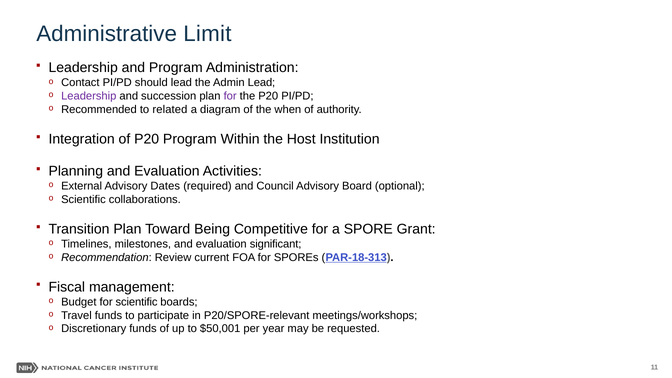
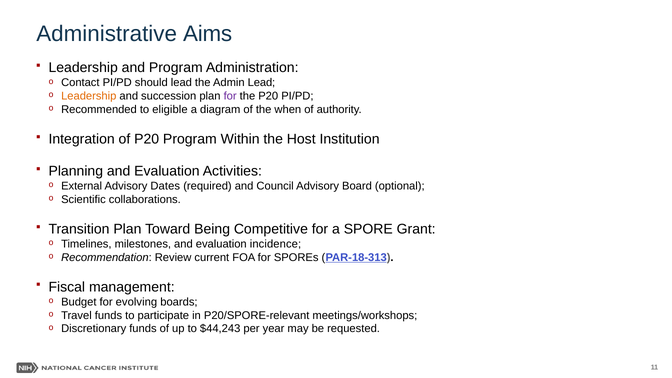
Limit: Limit -> Aims
Leadership at (89, 96) colour: purple -> orange
related: related -> eligible
significant: significant -> incidence
for scientific: scientific -> evolving
$50,001: $50,001 -> $44,243
